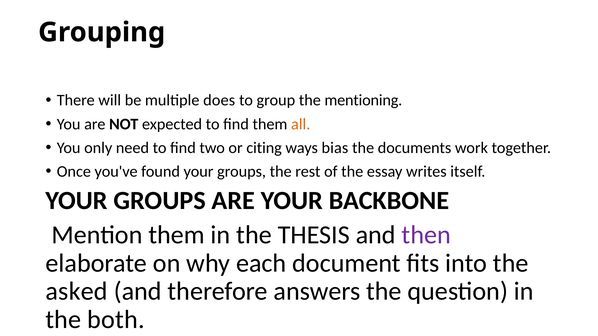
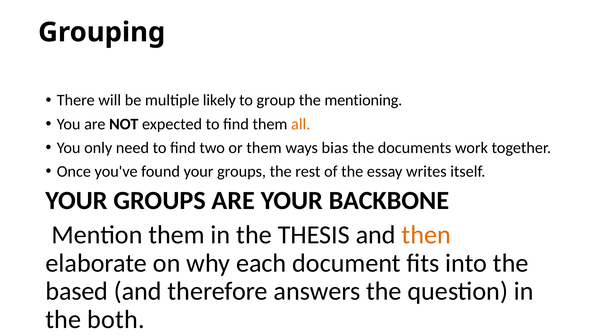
does: does -> likely
or citing: citing -> them
then colour: purple -> orange
asked: asked -> based
